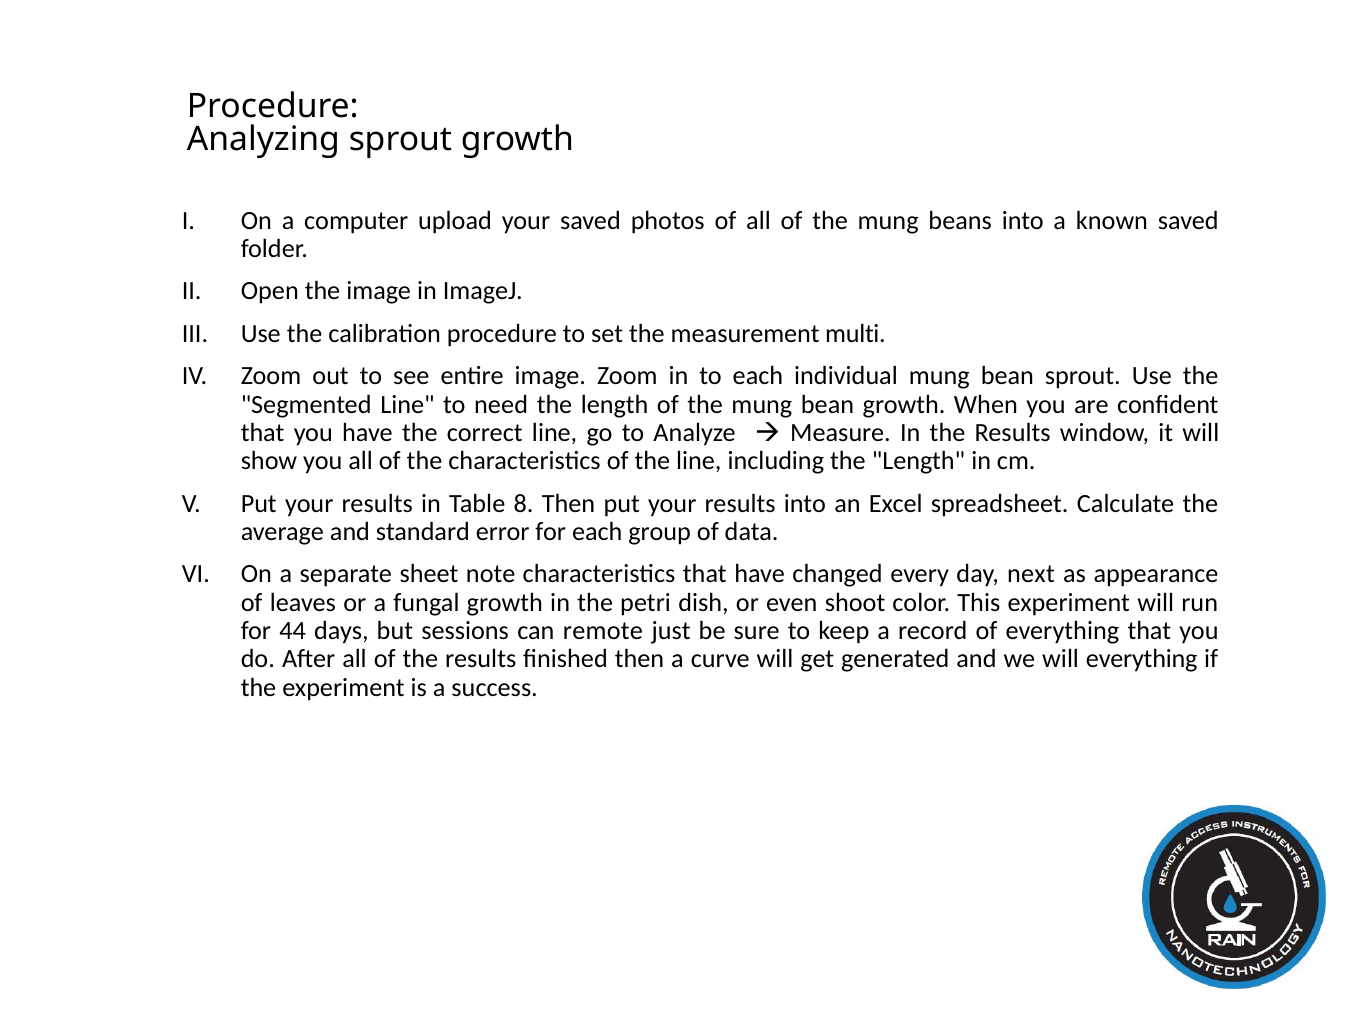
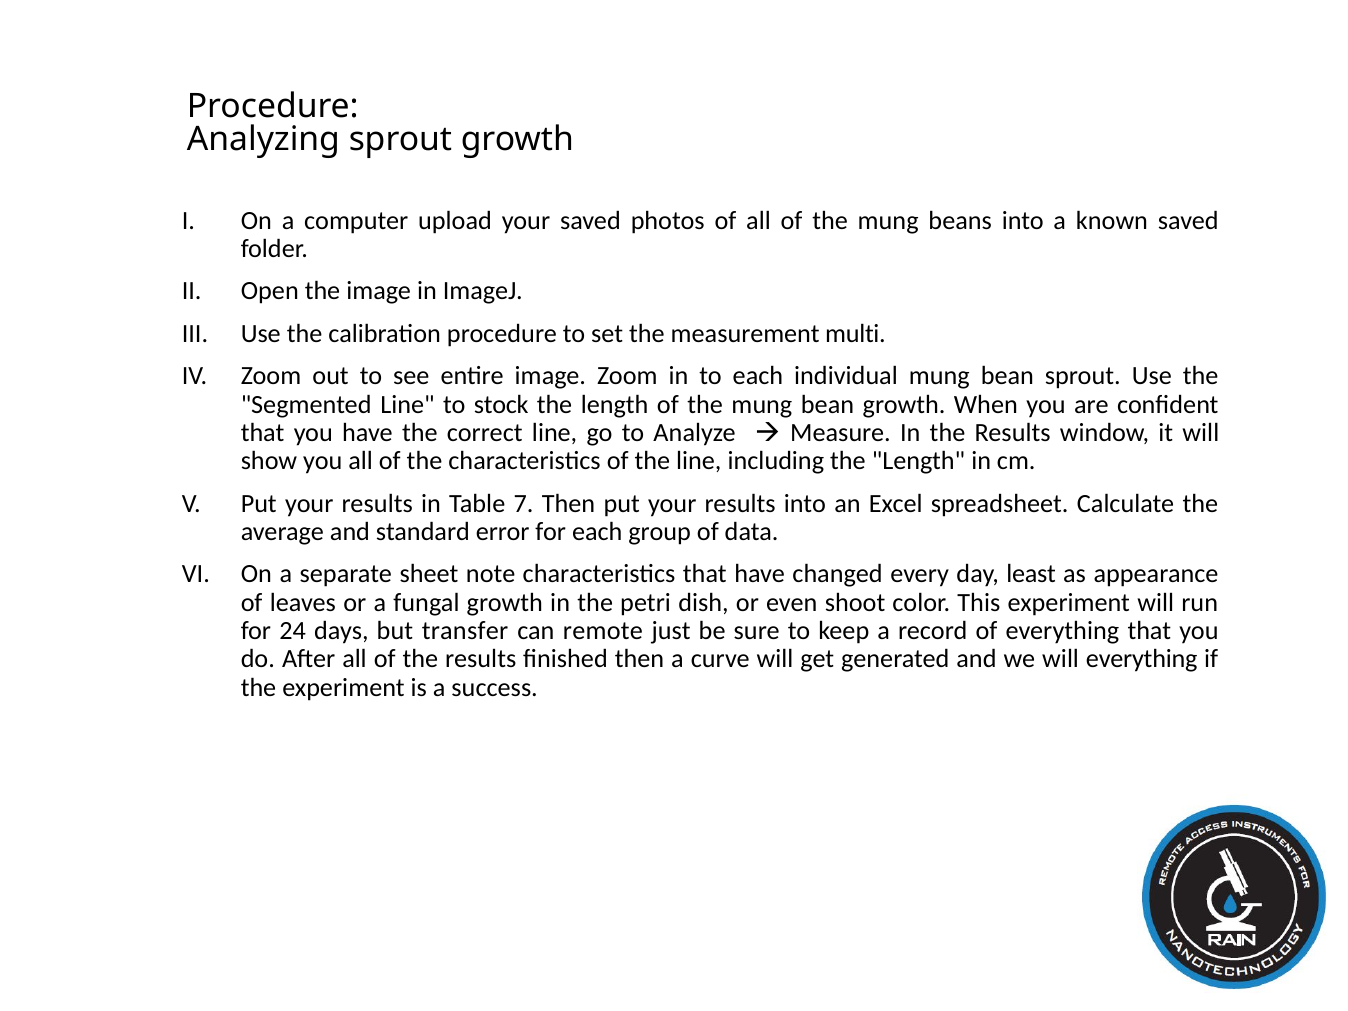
need: need -> stock
8: 8 -> 7
next: next -> least
44: 44 -> 24
sessions: sessions -> transfer
